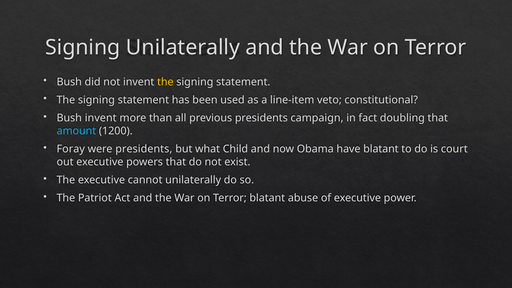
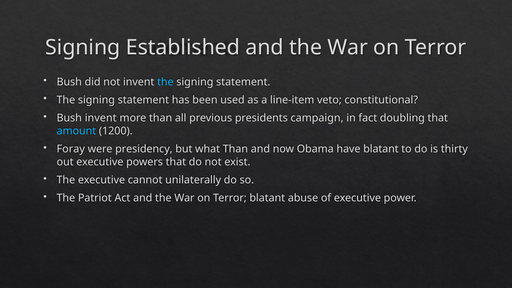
Signing Unilaterally: Unilaterally -> Established
the at (165, 82) colour: yellow -> light blue
were presidents: presidents -> presidency
what Child: Child -> Than
court: court -> thirty
